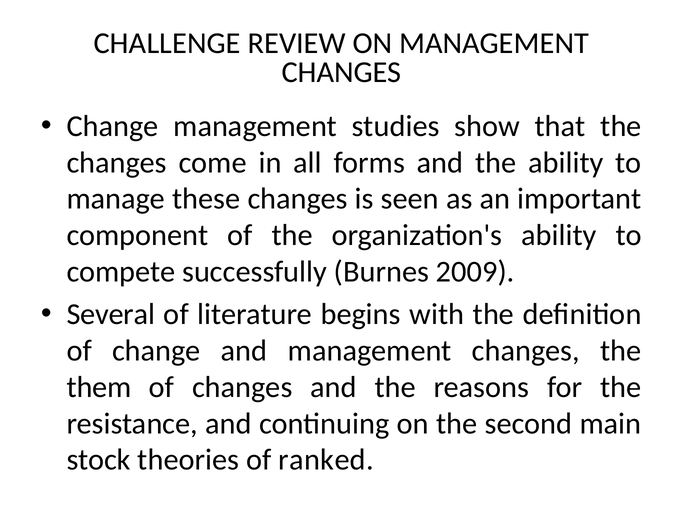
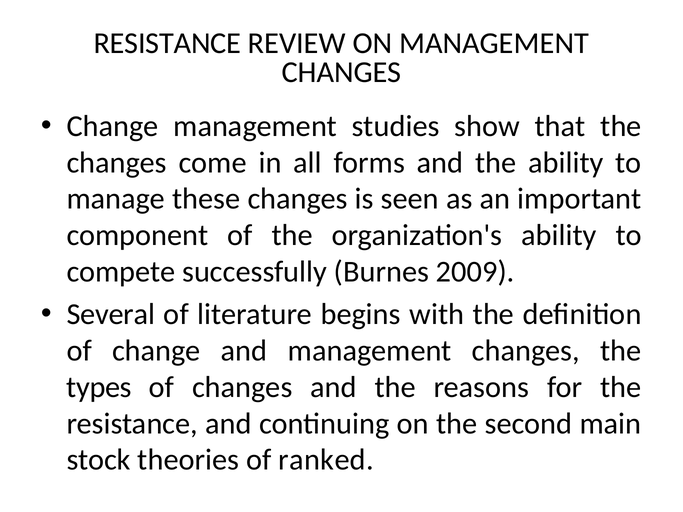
CHALLENGE at (167, 43): CHALLENGE -> RESISTANCE
them: them -> types
